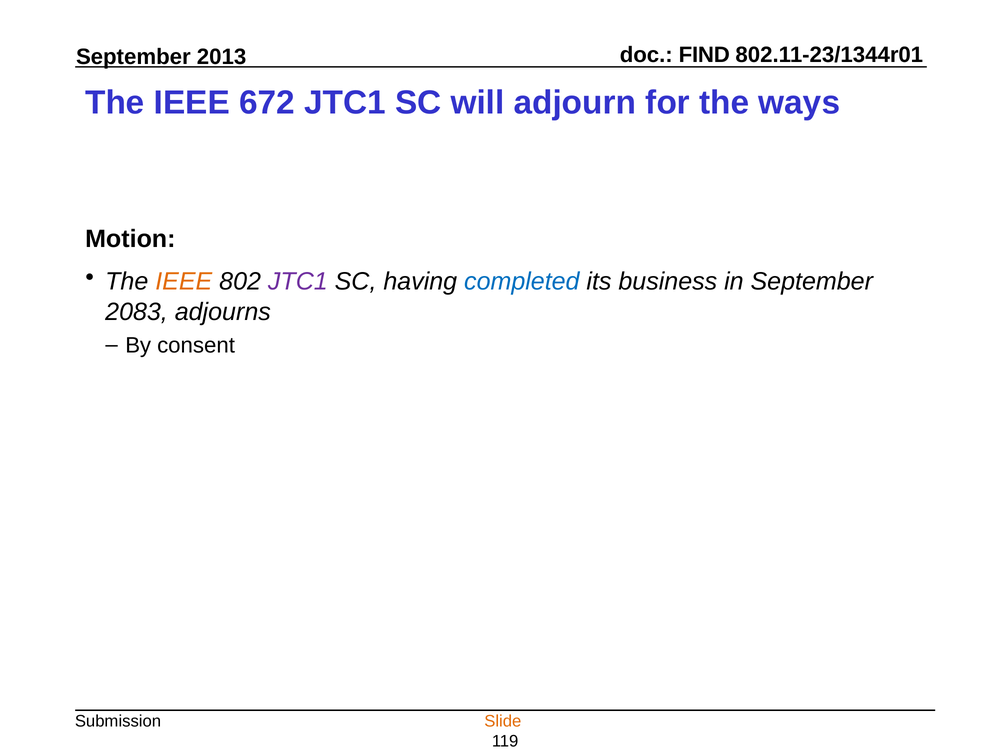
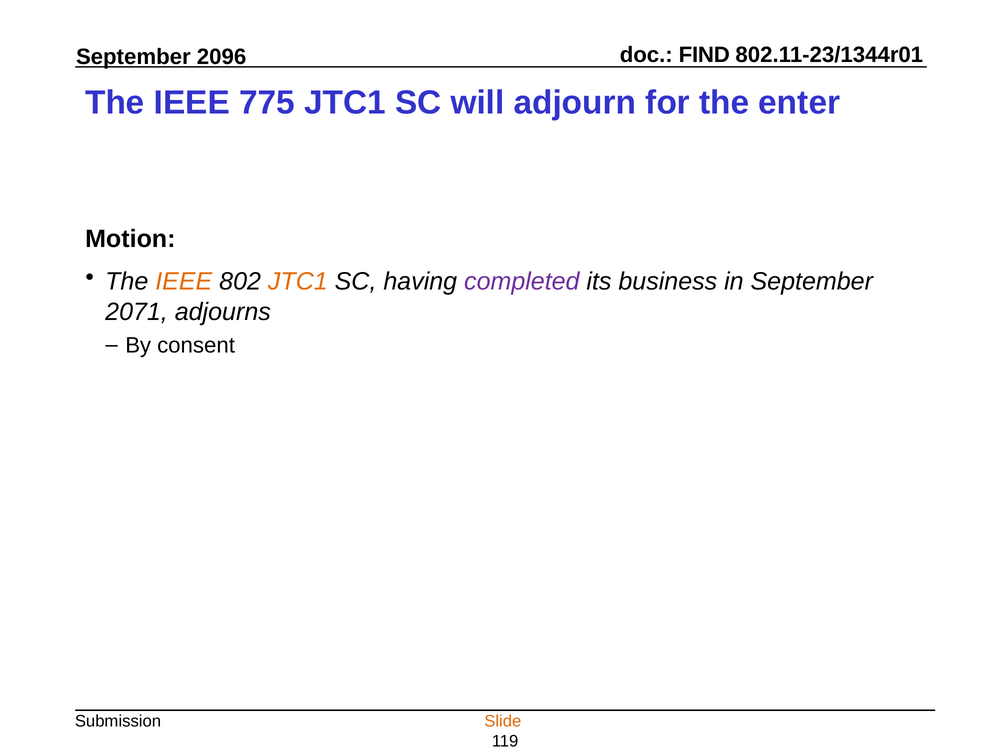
2013: 2013 -> 2096
672: 672 -> 775
ways: ways -> enter
JTC1 at (298, 282) colour: purple -> orange
completed colour: blue -> purple
2083: 2083 -> 2071
